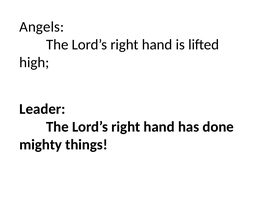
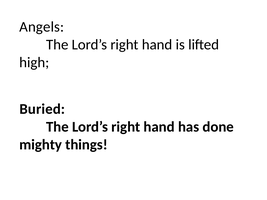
Leader: Leader -> Buried
